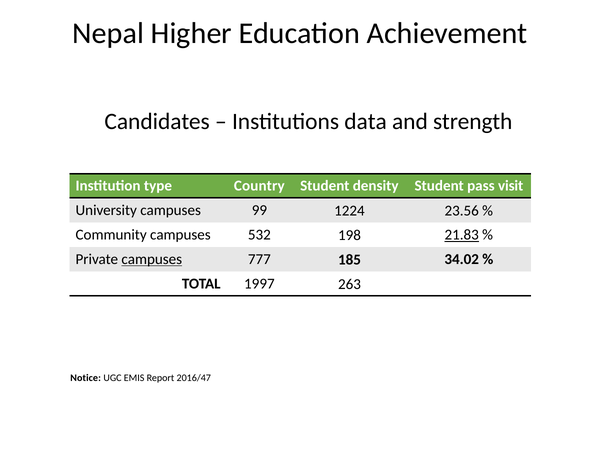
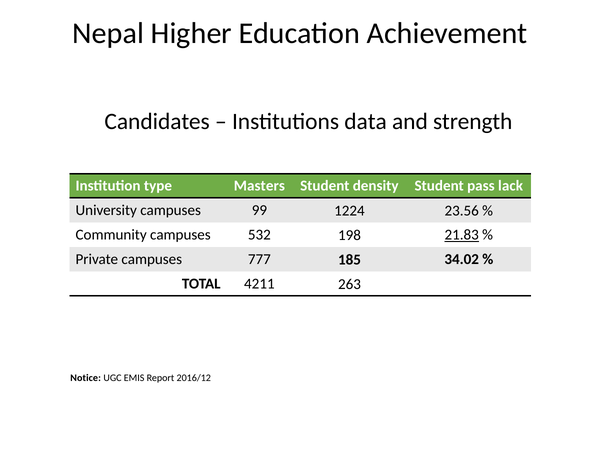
Country: Country -> Masters
visit: visit -> lack
campuses at (152, 259) underline: present -> none
1997: 1997 -> 4211
2016/47: 2016/47 -> 2016/12
